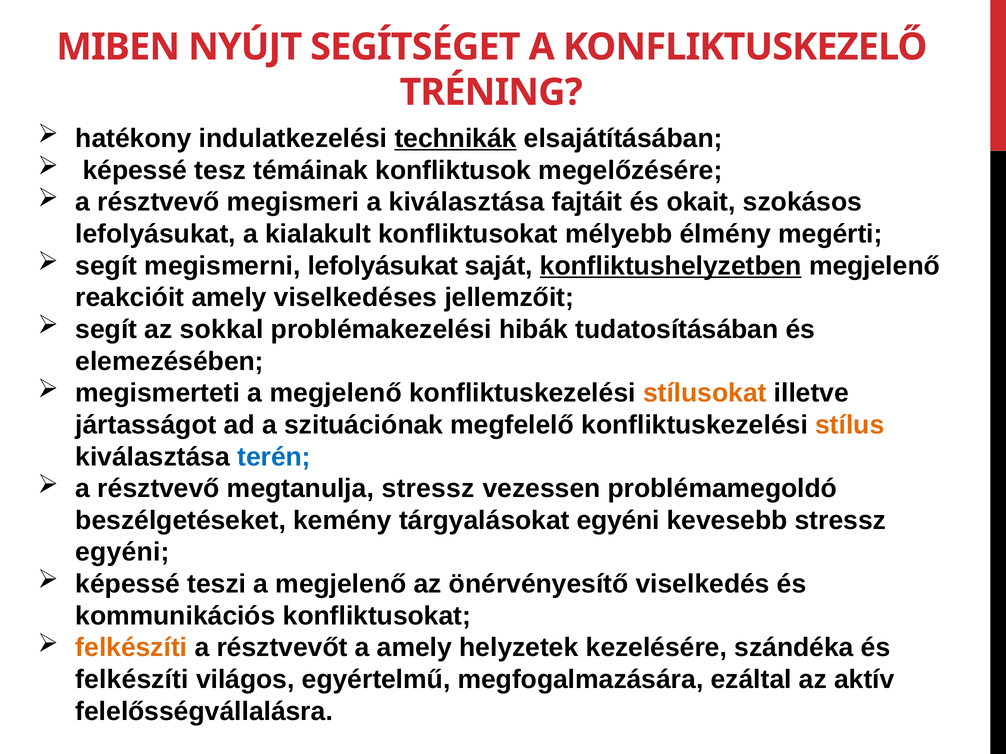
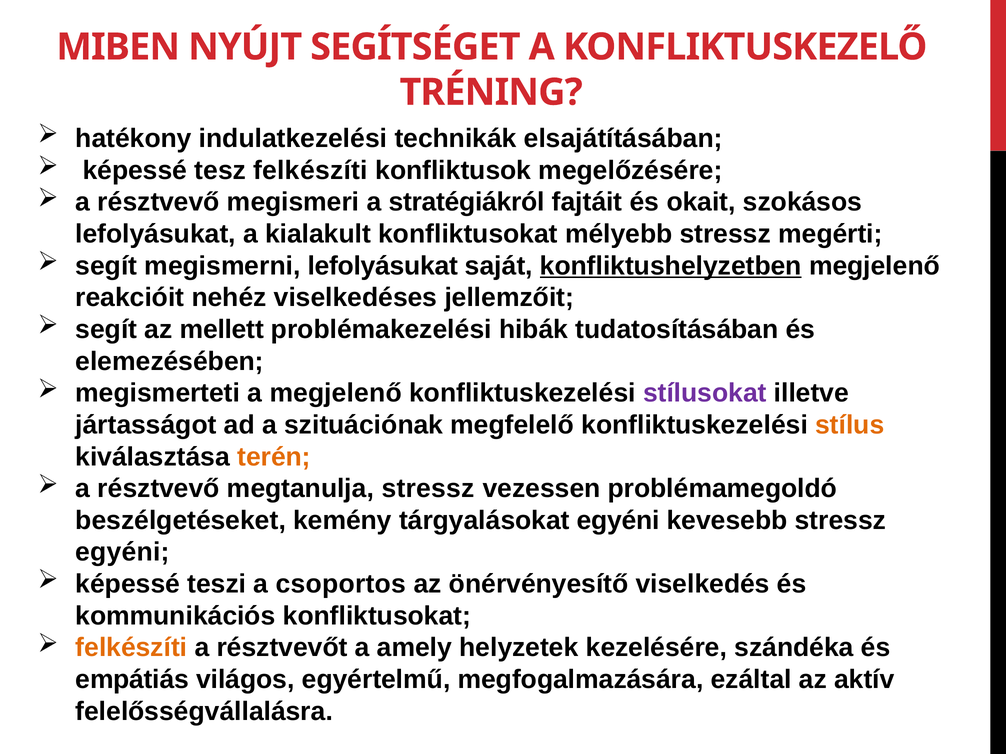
technikák underline: present -> none
tesz témáinak: témáinak -> felkészíti
a kiválasztása: kiválasztása -> stratégiákról
mélyebb élmény: élmény -> stressz
reakcióit amely: amely -> nehéz
sokkal: sokkal -> mellett
stílusokat colour: orange -> purple
terén colour: blue -> orange
teszi a megjelenő: megjelenő -> csoportos
felkészíti at (132, 680): felkészíti -> empátiás
